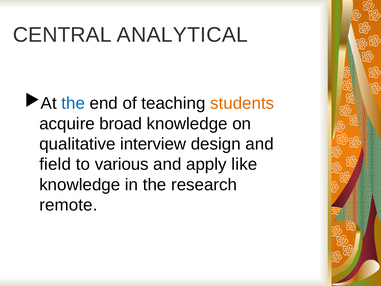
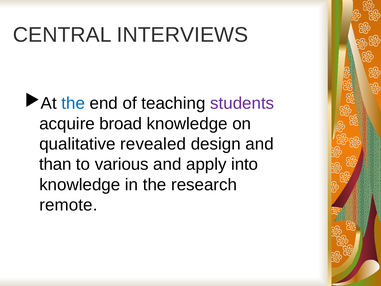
ANALYTICAL: ANALYTICAL -> INTERVIEWS
students colour: orange -> purple
interview: interview -> revealed
field: field -> than
like: like -> into
